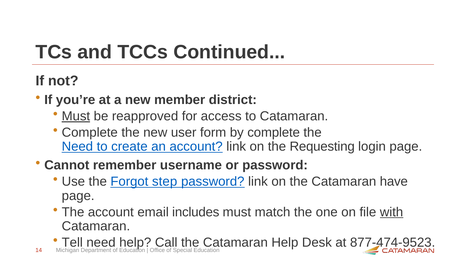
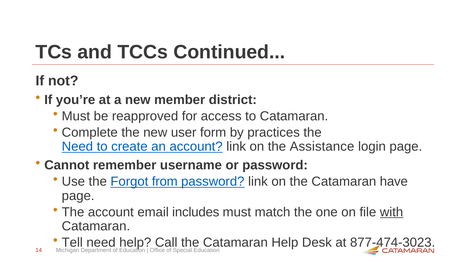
Must at (76, 116) underline: present -> none
by complete: complete -> practices
Requesting: Requesting -> Assistance
step: step -> from
877-474-9523: 877-474-9523 -> 877-474-3023
